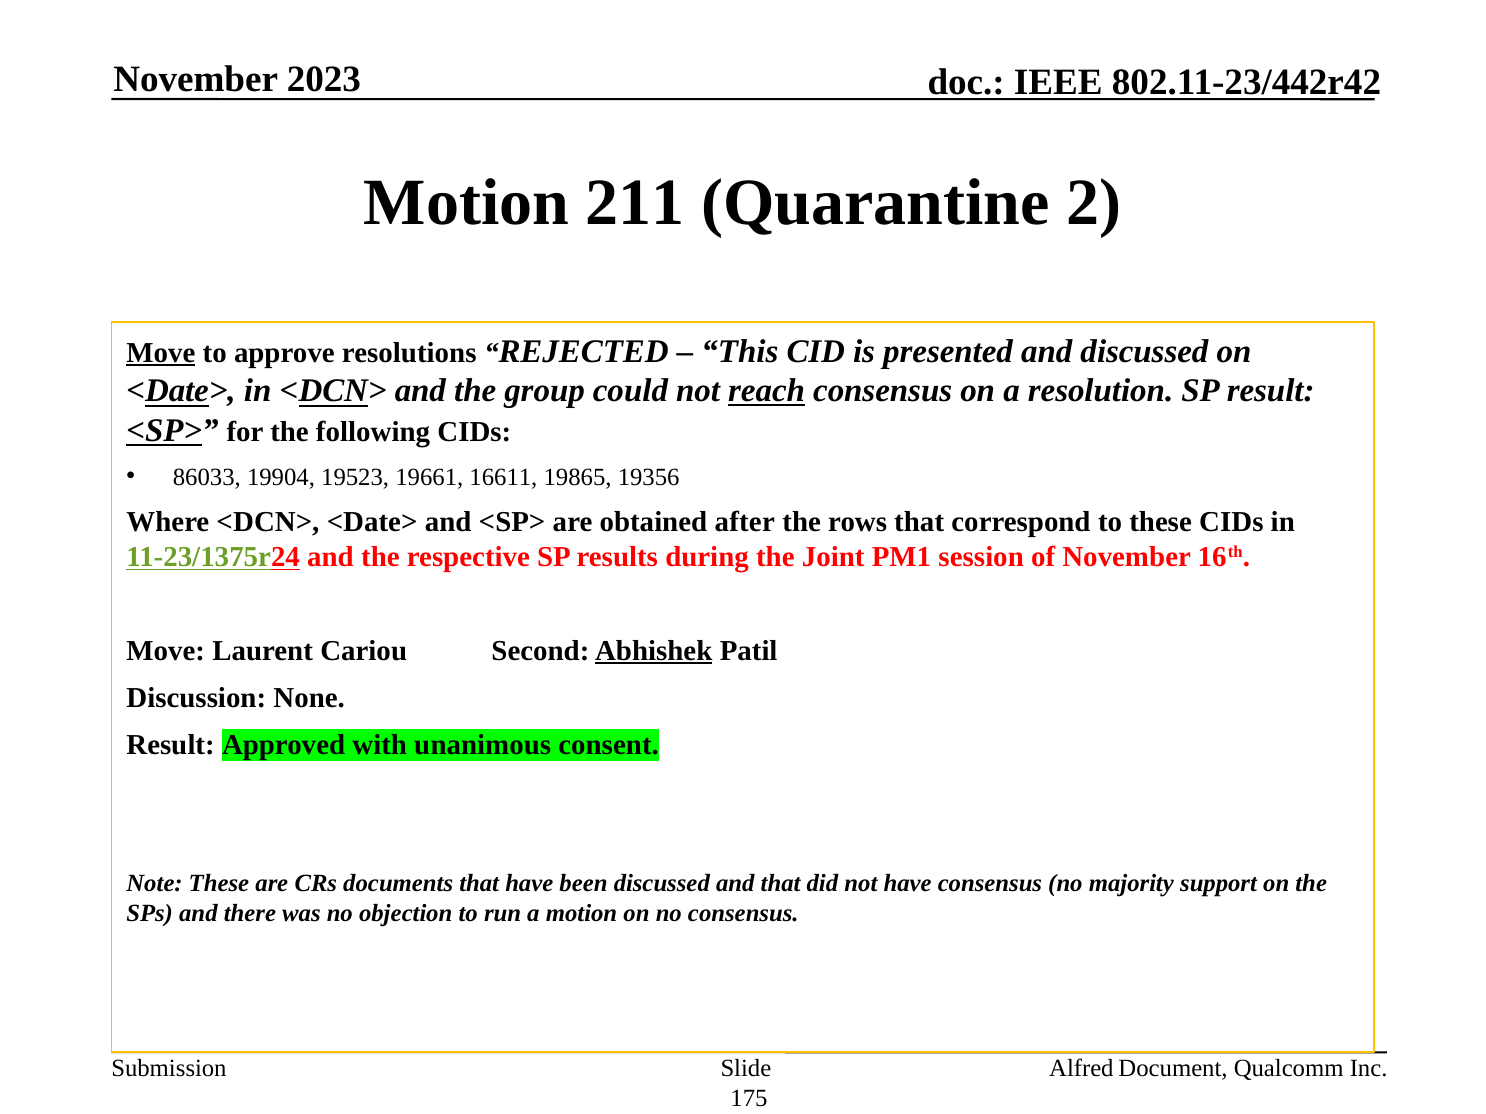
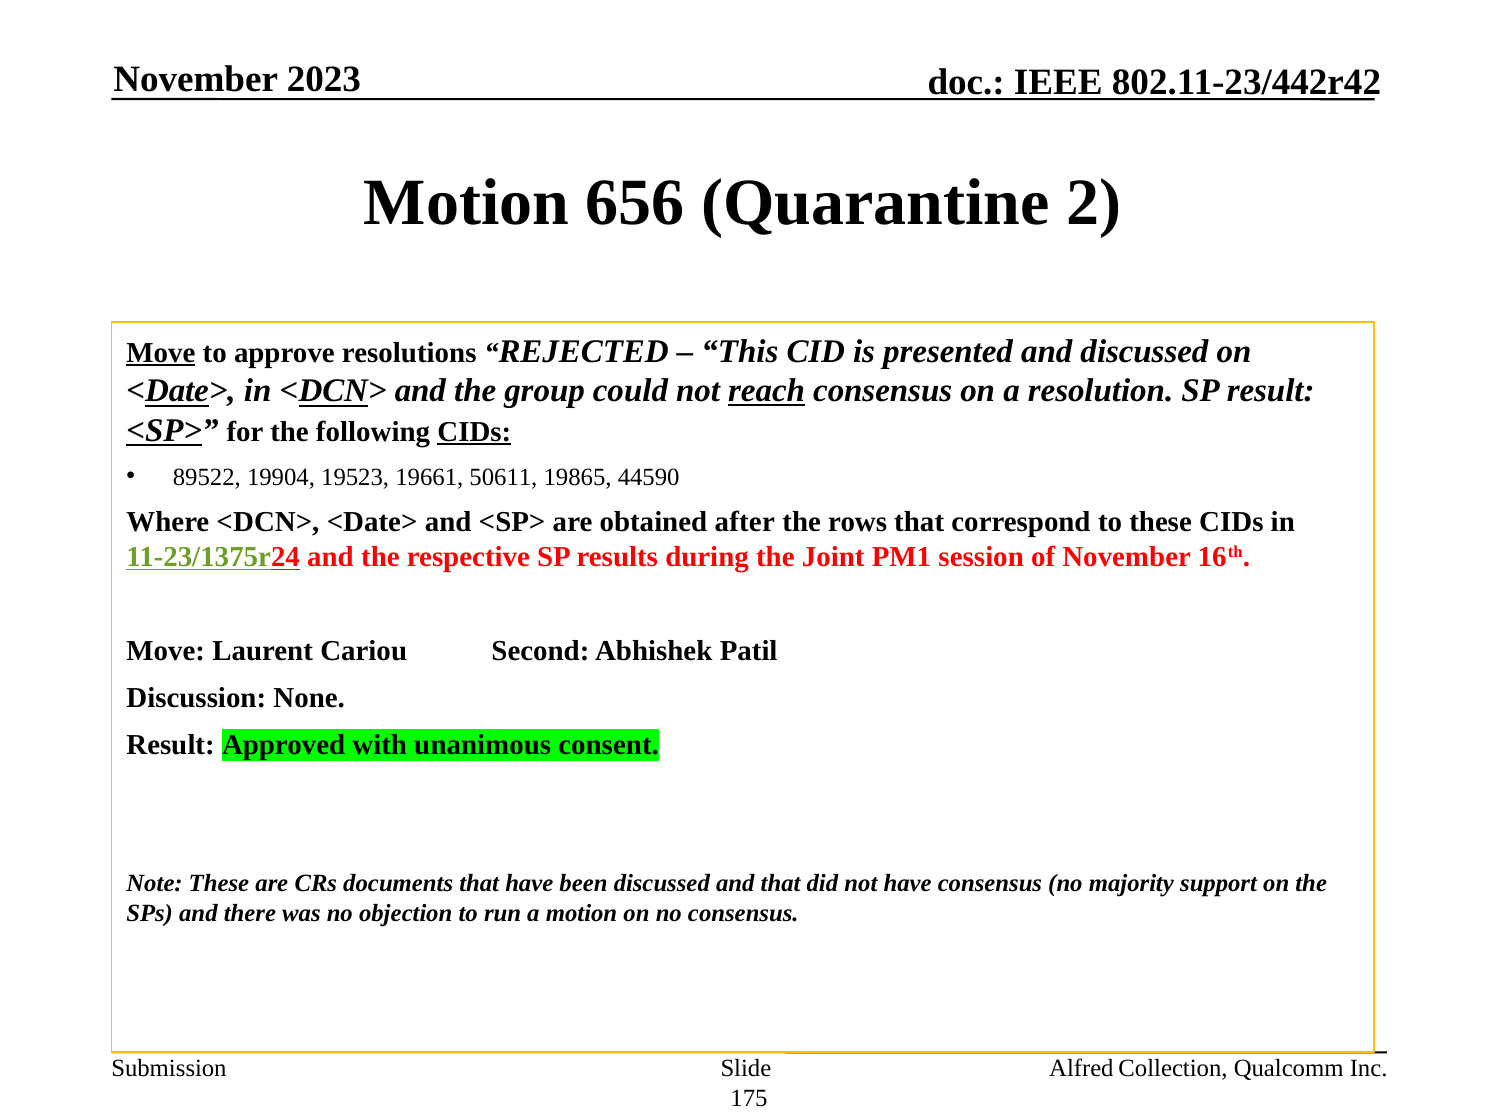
211: 211 -> 656
CIDs at (474, 432) underline: none -> present
86033: 86033 -> 89522
16611: 16611 -> 50611
19356: 19356 -> 44590
Abhishek underline: present -> none
Document: Document -> Collection
